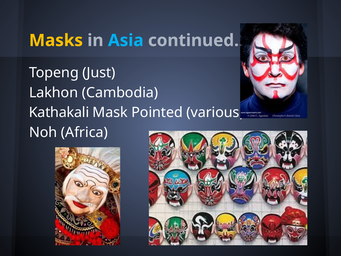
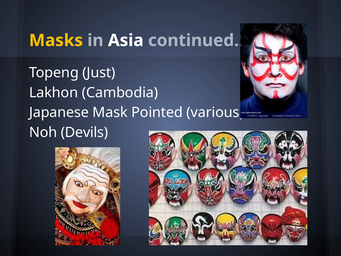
Asia colour: light blue -> white
Kathakali: Kathakali -> Japanese
Africa: Africa -> Devils
